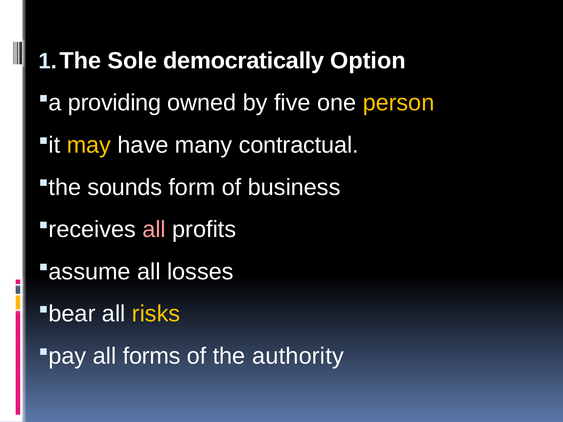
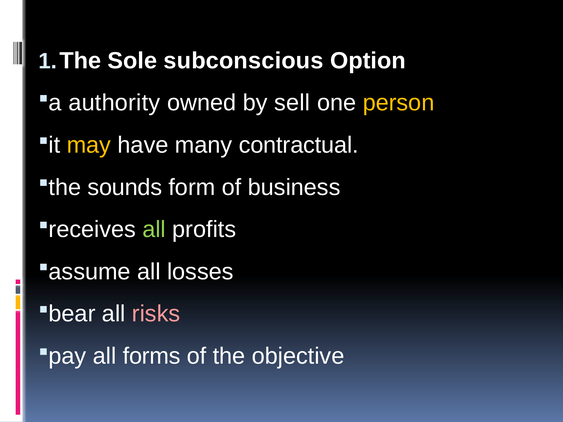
democratically: democratically -> subconscious
providing: providing -> authority
five: five -> sell
all at (154, 230) colour: pink -> light green
risks colour: yellow -> pink
authority: authority -> objective
